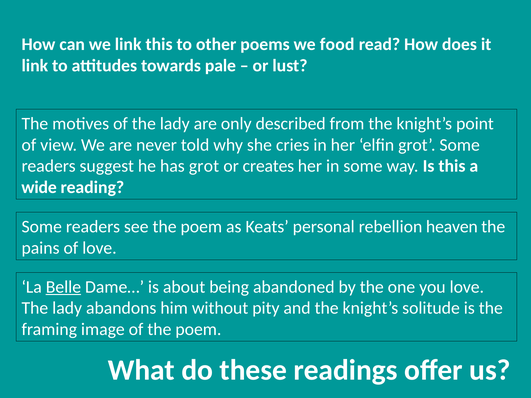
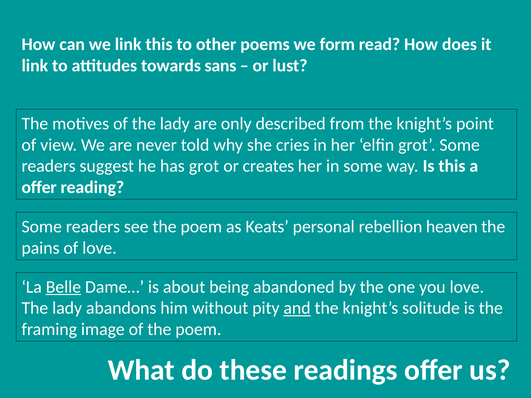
food: food -> form
pale: pale -> sans
wide at (39, 187): wide -> offer
and underline: none -> present
